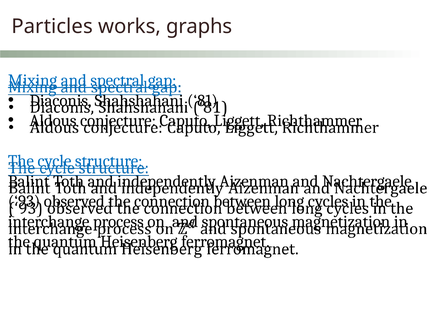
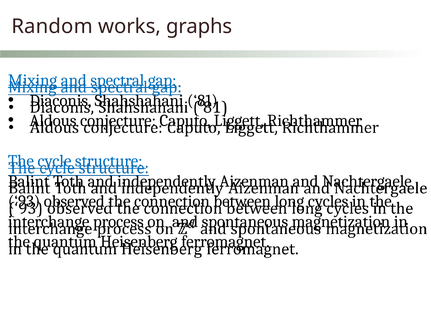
Particles: Particles -> Random
